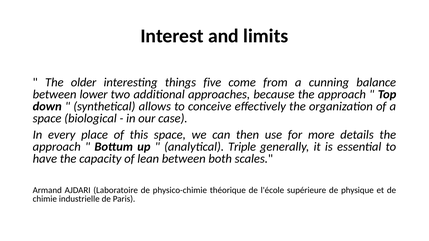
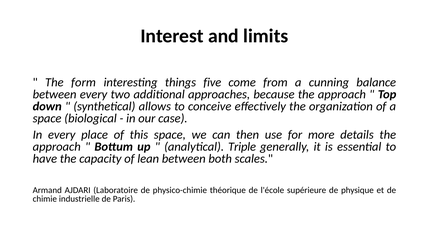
older: older -> form
between lower: lower -> every
